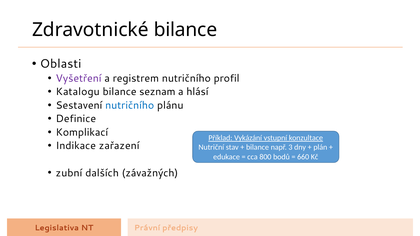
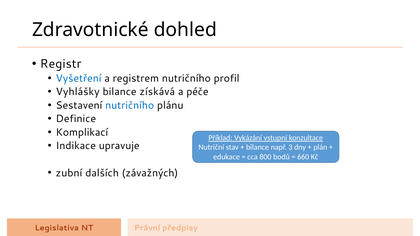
Zdravotnické bilance: bilance -> dohled
Oblasti: Oblasti -> Registr
Vyšetření colour: purple -> blue
Katalogu: Katalogu -> Vyhlášky
seznam: seznam -> získává
hlásí: hlásí -> péče
zařazení: zařazení -> upravuje
